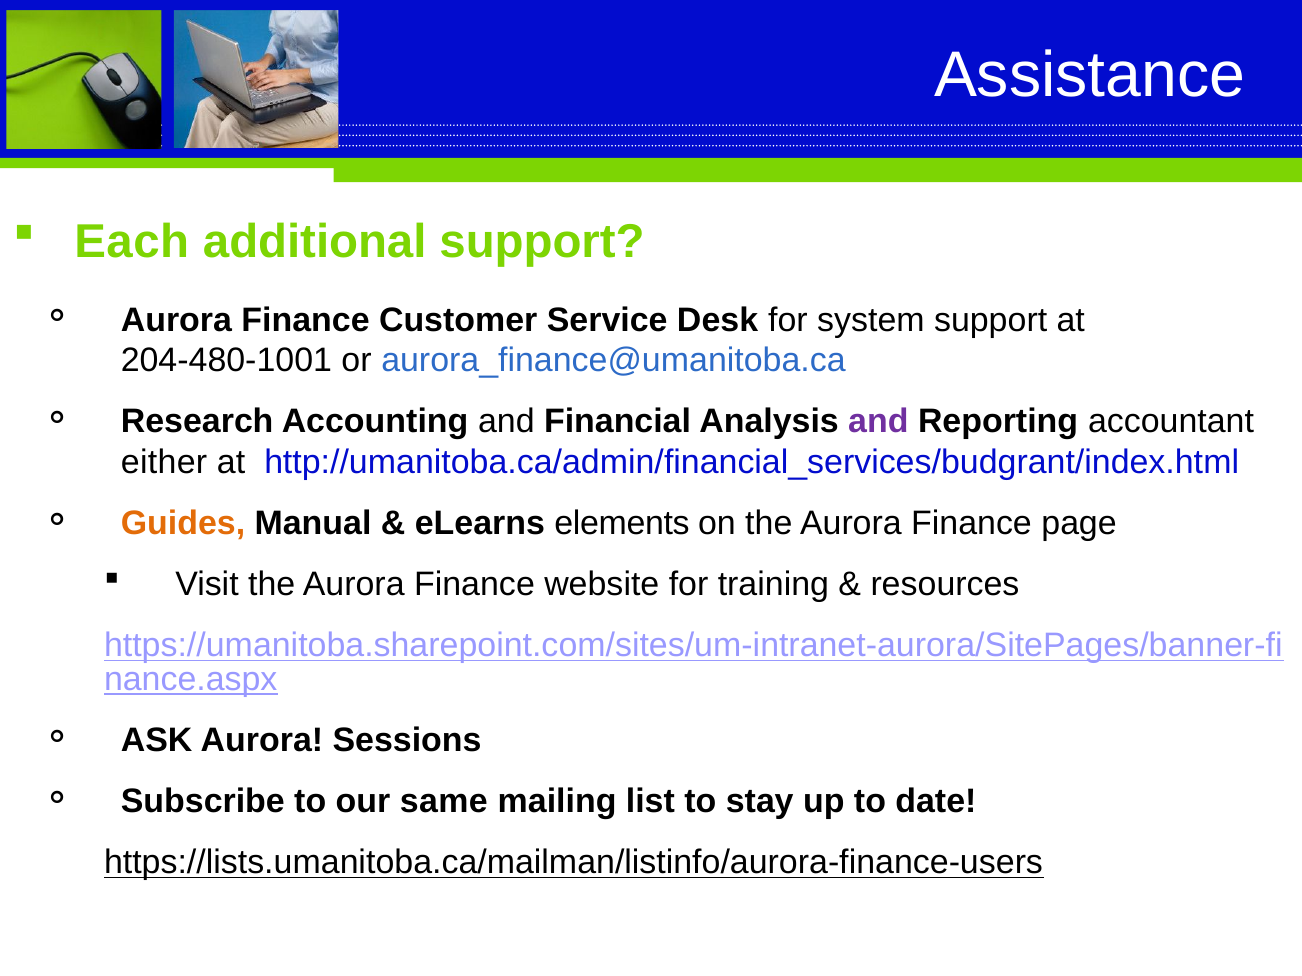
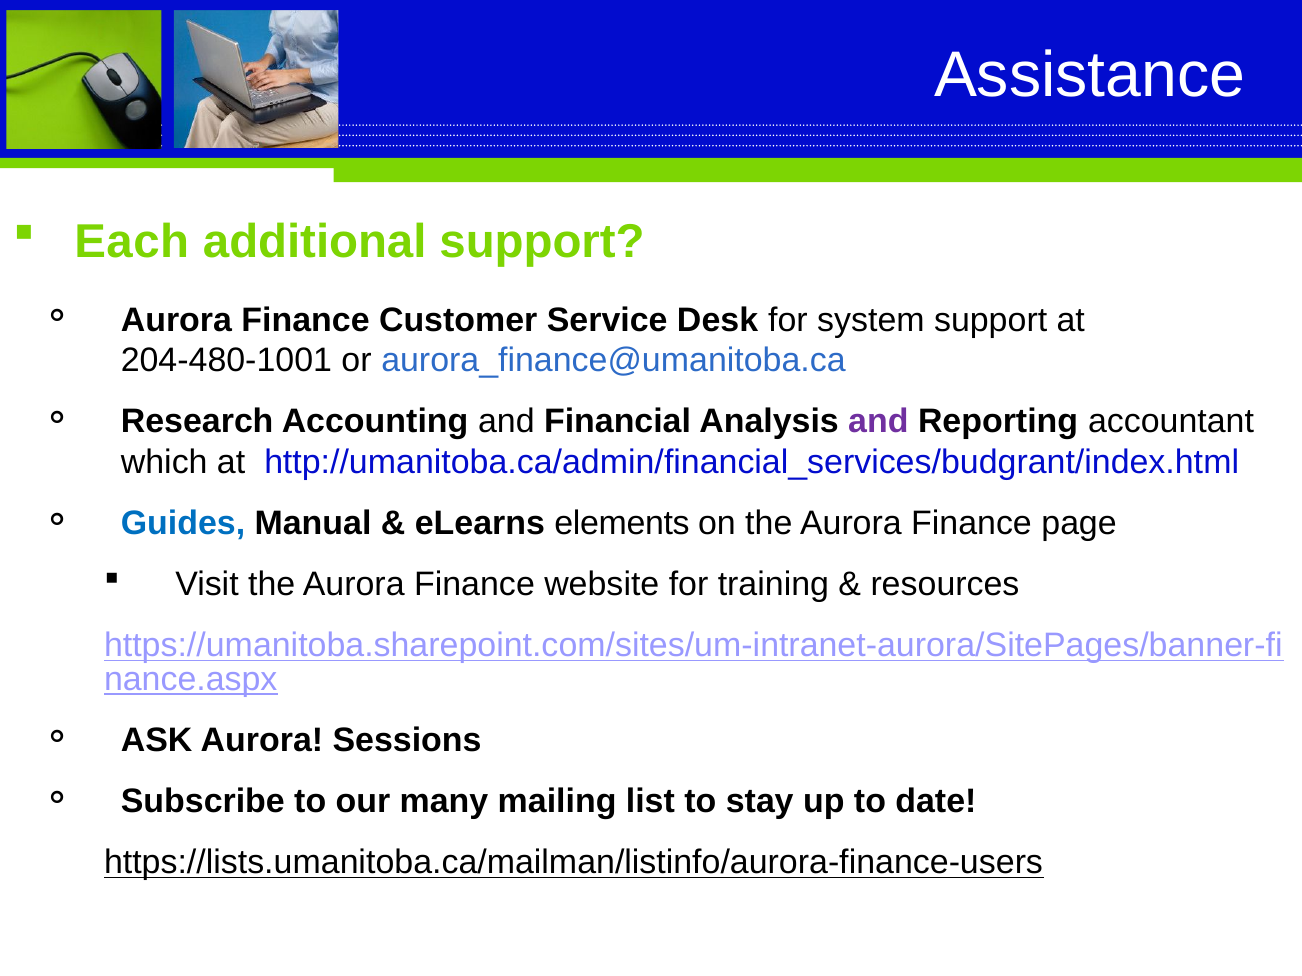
either: either -> which
Guides colour: orange -> blue
same: same -> many
